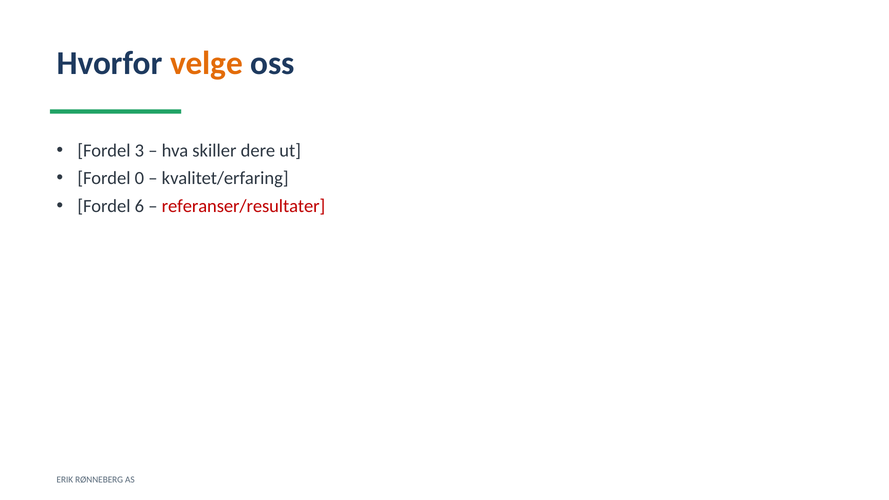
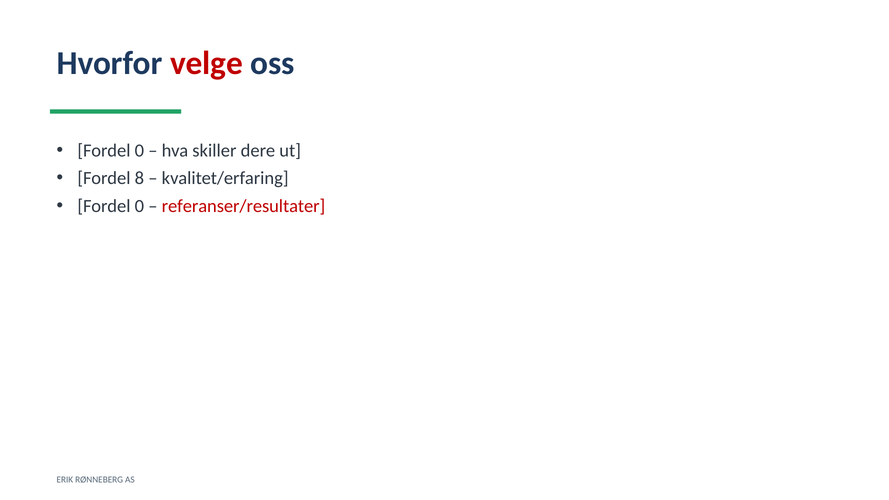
velge colour: orange -> red
3 at (139, 151): 3 -> 0
0: 0 -> 8
6 at (139, 206): 6 -> 0
